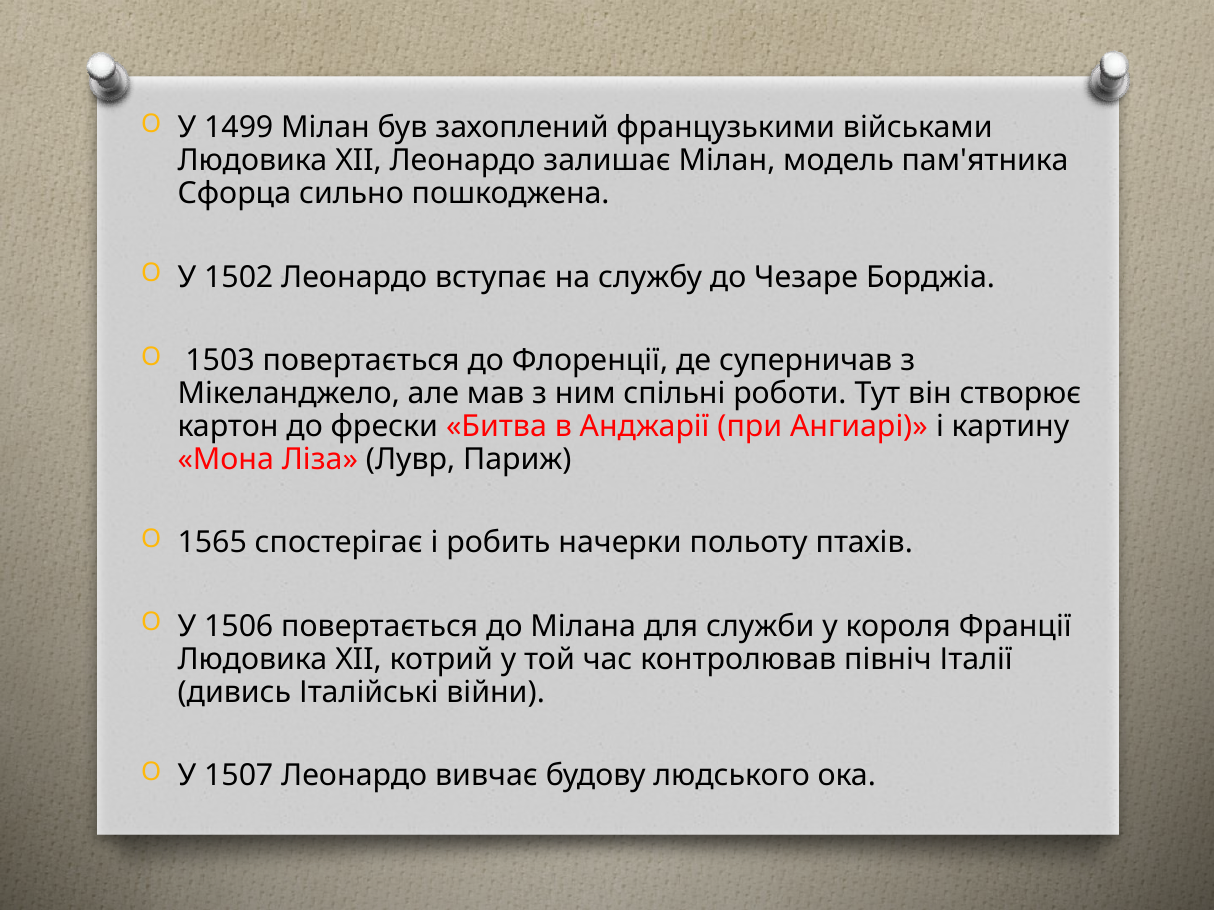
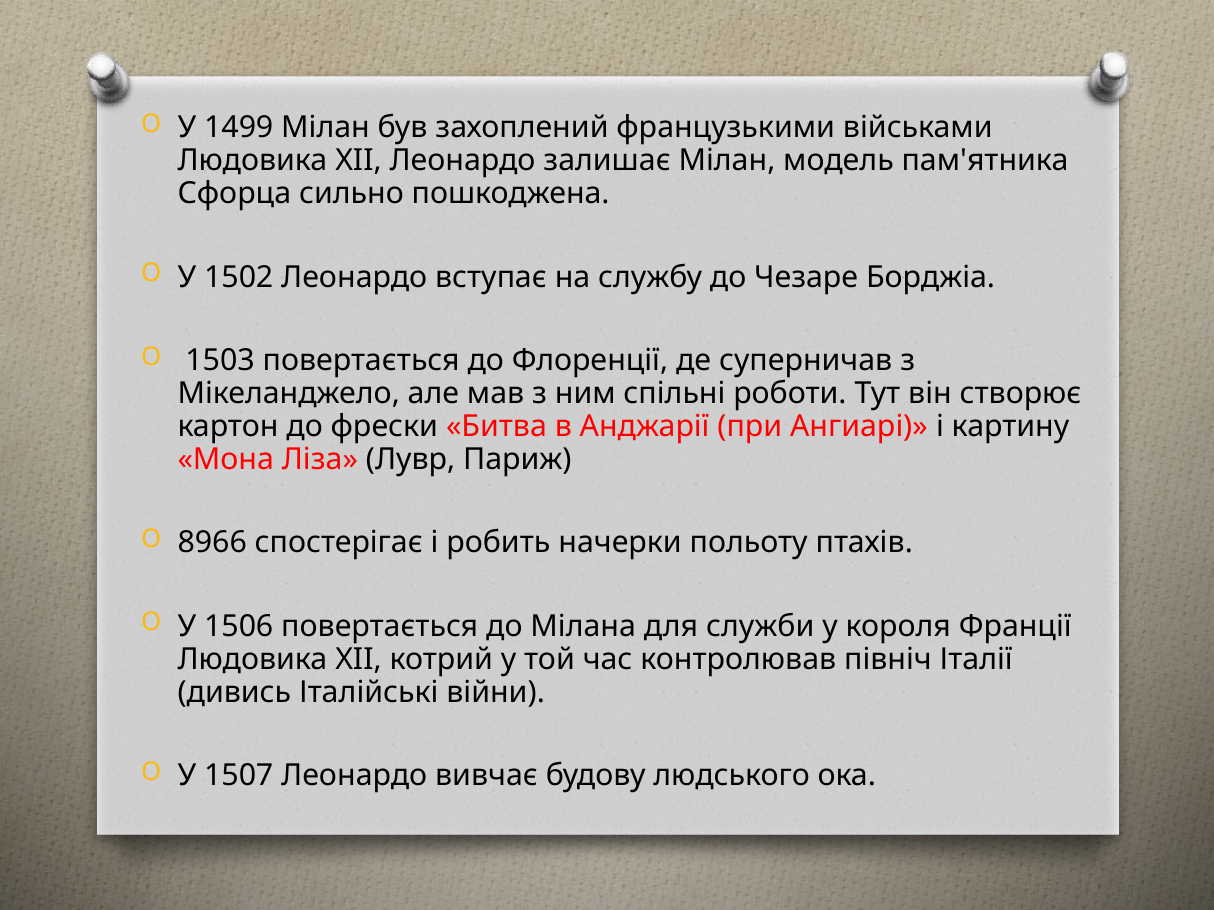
1565: 1565 -> 8966
